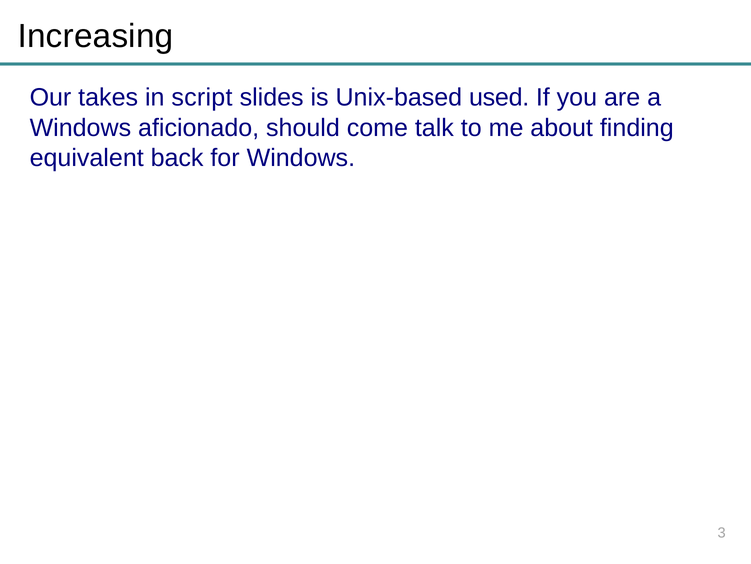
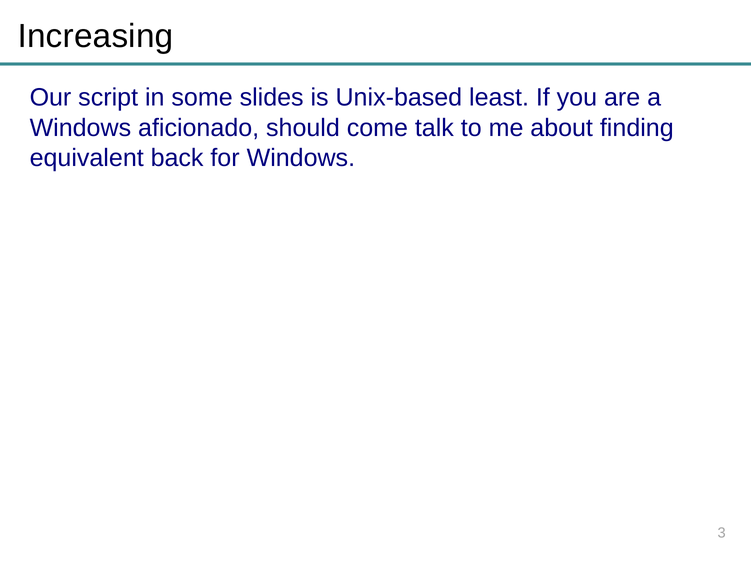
takes: takes -> script
script: script -> some
used: used -> least
